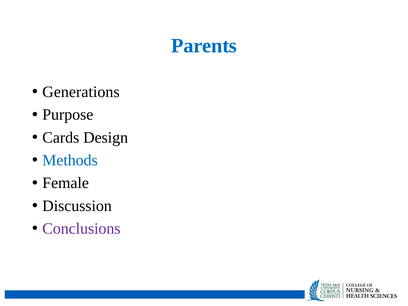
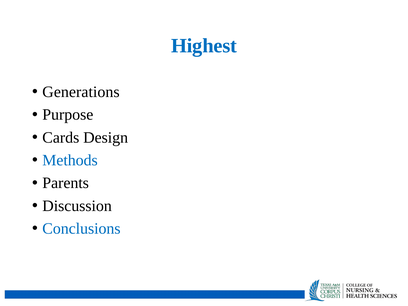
Parents: Parents -> Highest
Female: Female -> Parents
Conclusions colour: purple -> blue
